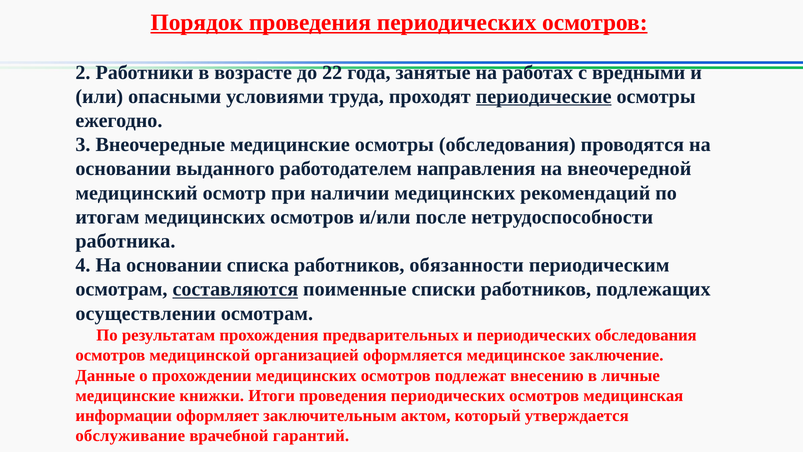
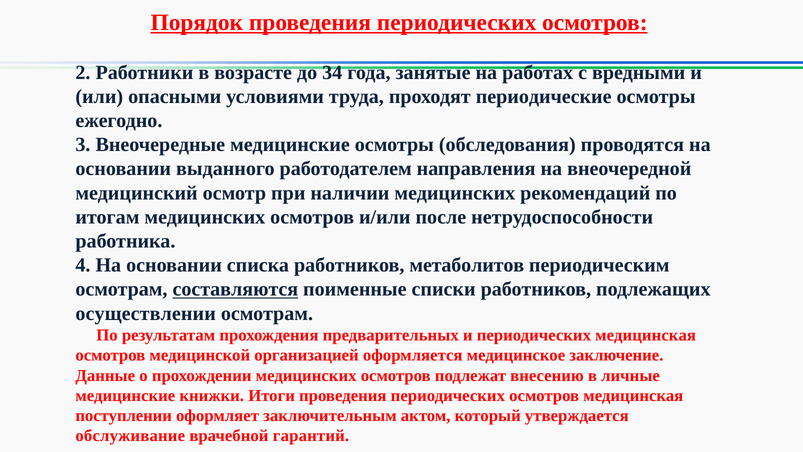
22: 22 -> 34
периодические underline: present -> none
обязанности: обязанности -> метаболитов
периодических обследования: обследования -> медицинская
информации: информации -> поступлении
